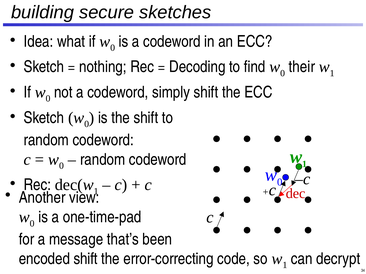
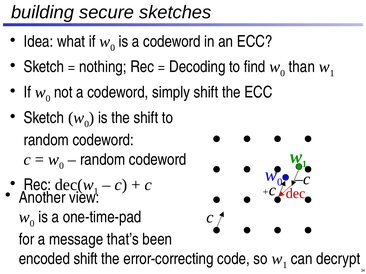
their: their -> than
